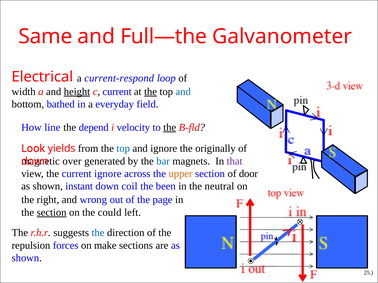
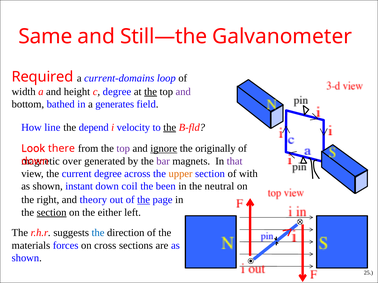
Full—the: Full—the -> Still—the
Electrical: Electrical -> Required
current-respond: current-respond -> current-domains
height underline: present -> none
c current: current -> degree
and at (183, 92) colour: blue -> purple
everyday: everyday -> generates
yields: yields -> there
top at (123, 149) colour: blue -> purple
ignore at (164, 149) underline: none -> present
bar colour: blue -> purple
current ignore: ignore -> degree
door: door -> with
wrong: wrong -> theory
the at (144, 200) underline: none -> present
could: could -> either
repulsion: repulsion -> materials
make: make -> cross
